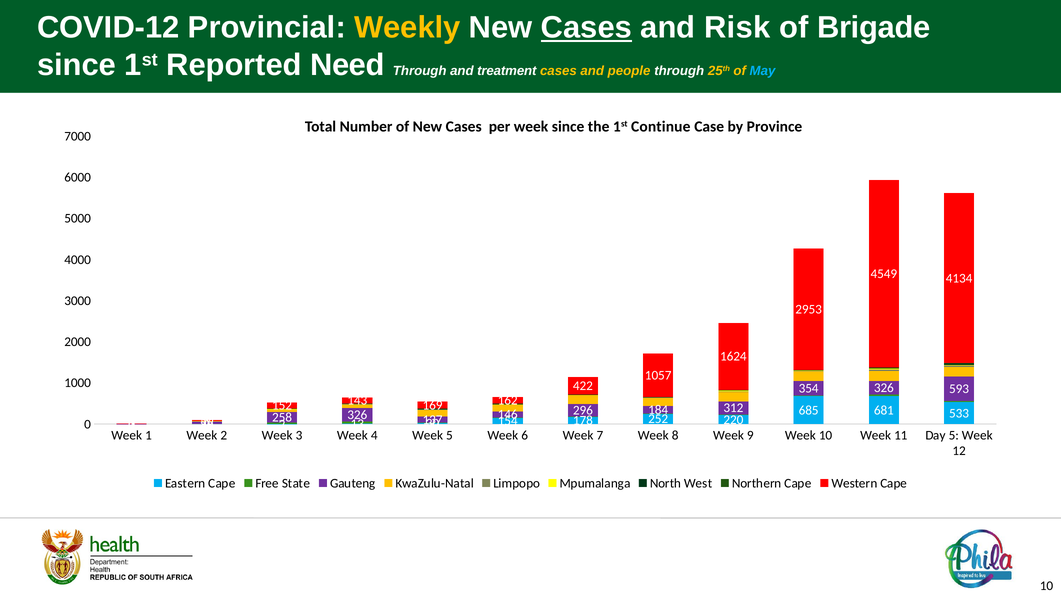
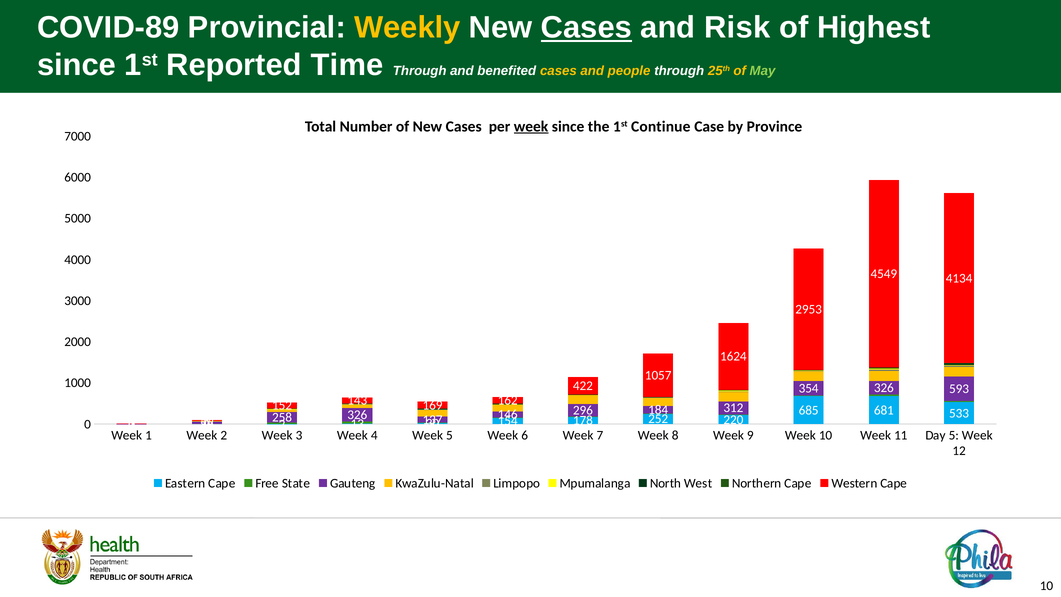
COVID-12: COVID-12 -> COVID-89
Brigade: Brigade -> Highest
Need: Need -> Time
treatment: treatment -> benefited
May colour: light blue -> light green
week at (531, 126) underline: none -> present
